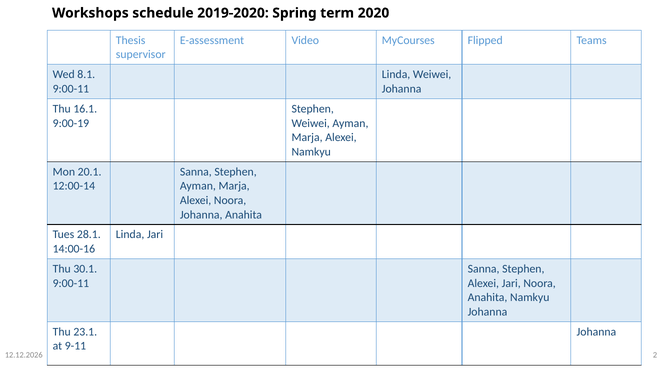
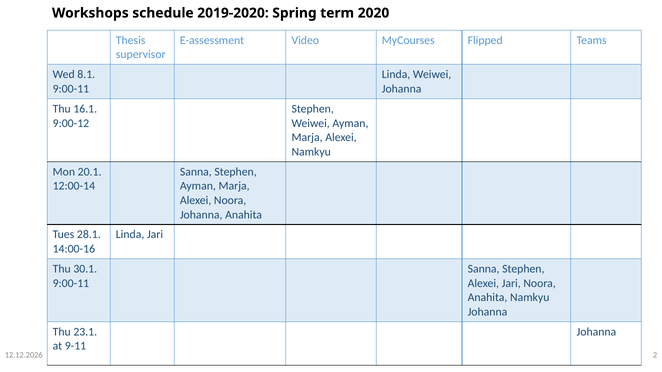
9:00-19: 9:00-19 -> 9:00-12
